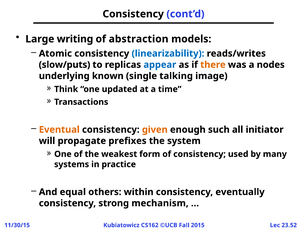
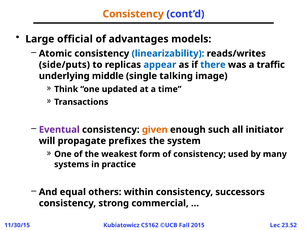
Consistency at (133, 14) colour: black -> orange
writing: writing -> official
abstraction: abstraction -> advantages
slow/puts: slow/puts -> side/puts
there colour: orange -> blue
nodes: nodes -> traffic
known: known -> middle
Eventual colour: orange -> purple
eventually: eventually -> successors
mechanism: mechanism -> commercial
